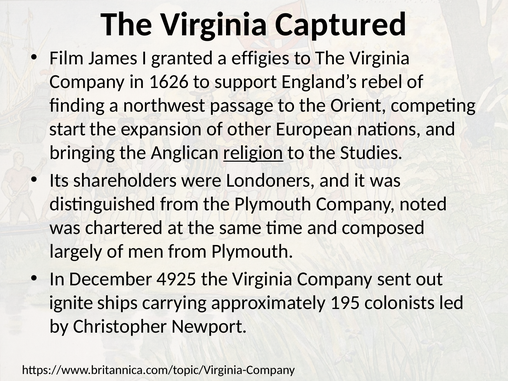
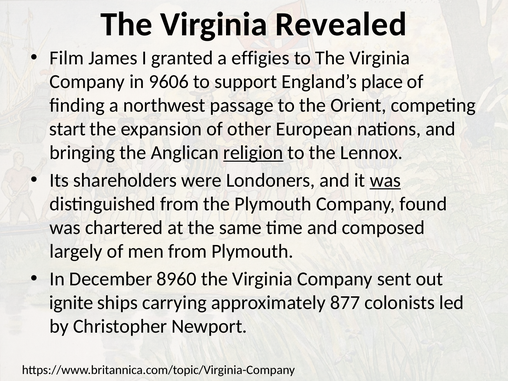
Captured: Captured -> Revealed
1626: 1626 -> 9606
rebel: rebel -> place
Studies: Studies -> Lennox
was at (385, 180) underline: none -> present
noted: noted -> found
4925: 4925 -> 8960
195: 195 -> 877
